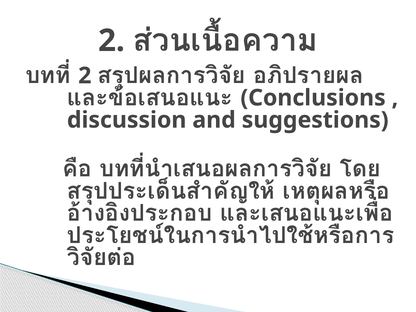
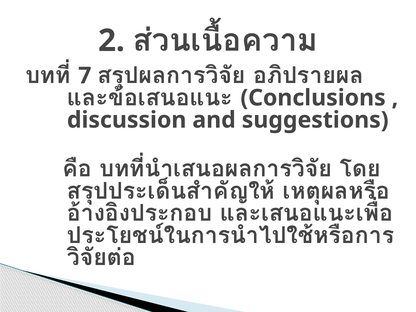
2 at (85, 76): 2 -> 7
